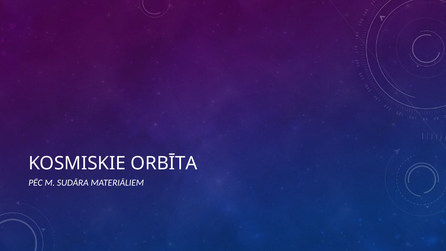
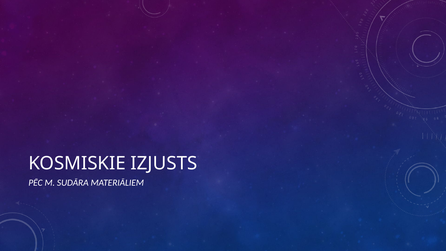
ORBĪTA: ORBĪTA -> IZJUSTS
